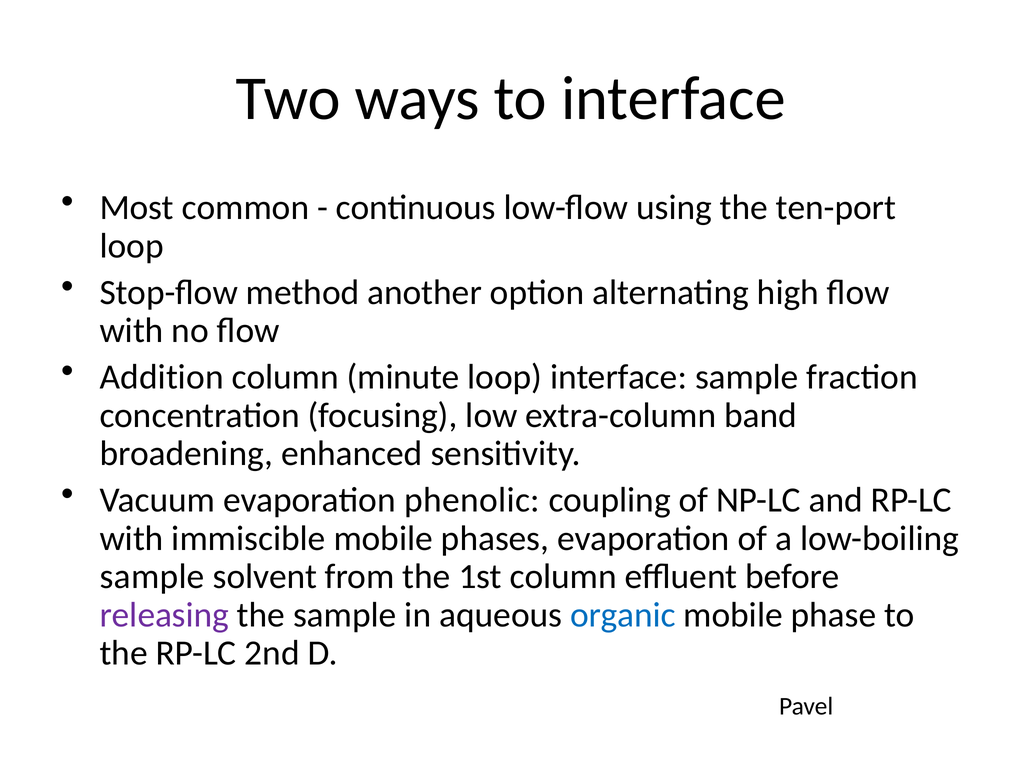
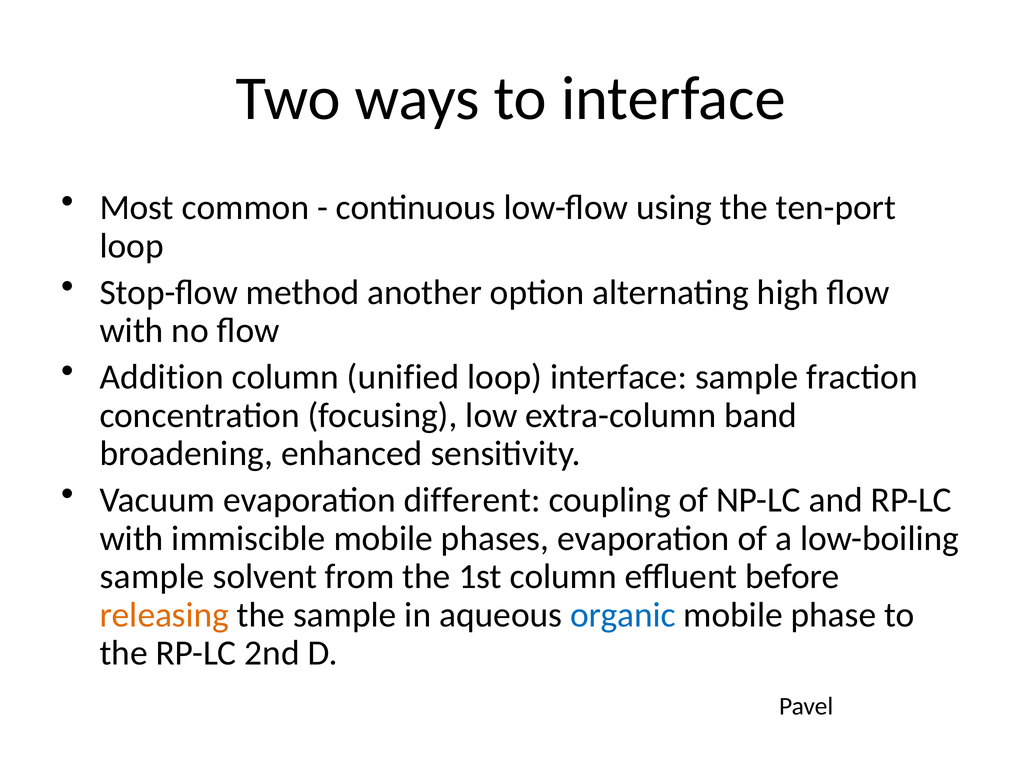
minute: minute -> unified
phenolic: phenolic -> different
releasing colour: purple -> orange
